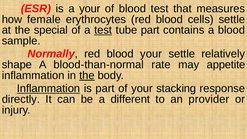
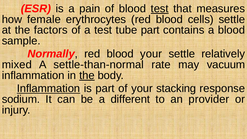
a your: your -> pain
test at (160, 9) underline: none -> present
special: special -> factors
test at (103, 30) underline: present -> none
shape: shape -> mixed
blood-than-normal: blood-than-normal -> settle-than-normal
appetite: appetite -> vacuum
directly: directly -> sodium
